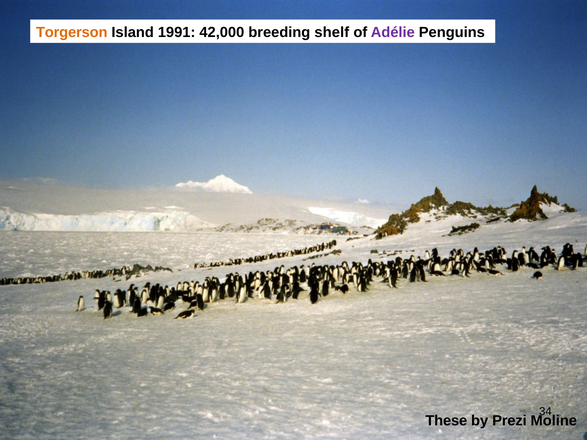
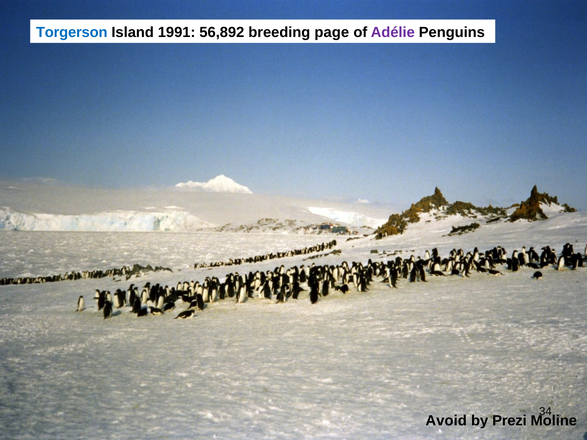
Torgerson colour: orange -> blue
42,000: 42,000 -> 56,892
shelf: shelf -> page
These: These -> Avoid
